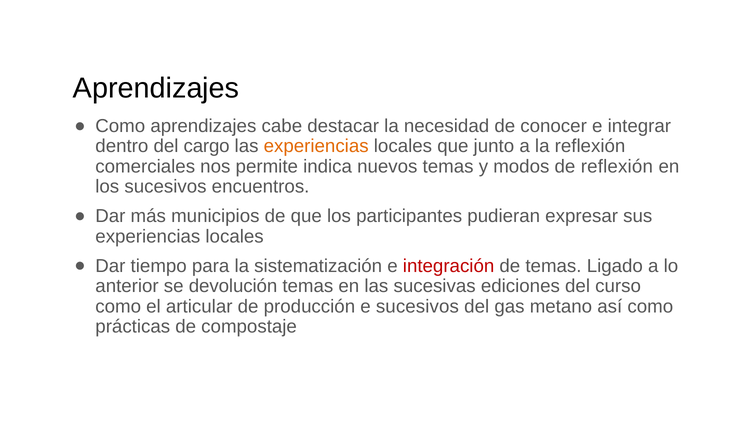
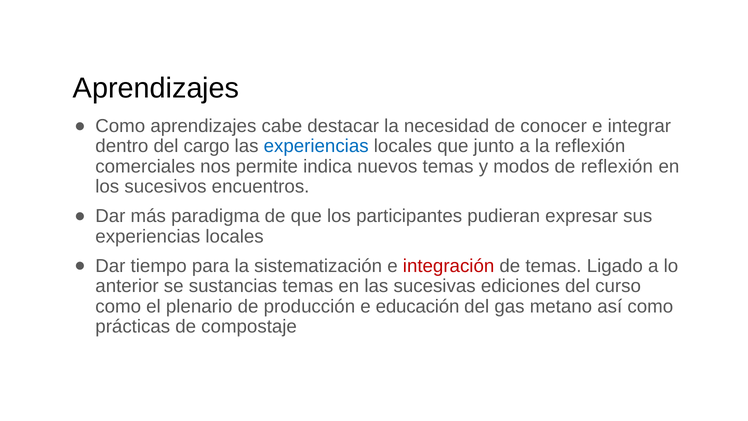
experiencias at (316, 146) colour: orange -> blue
municipios: municipios -> paradigma
devolución: devolución -> sustancias
articular: articular -> plenario
e sucesivos: sucesivos -> educación
